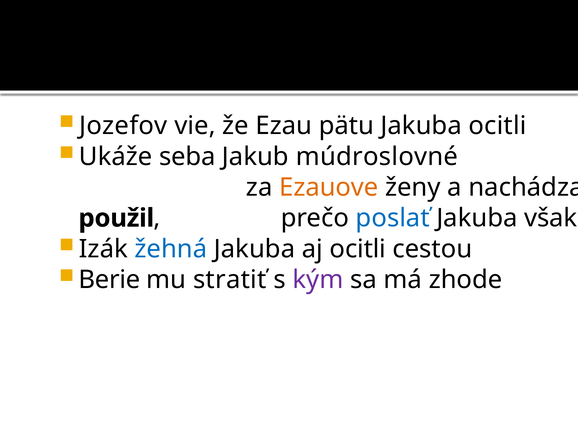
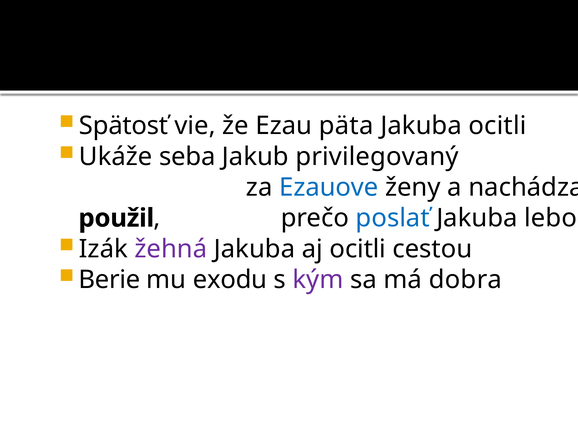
Jozefov: Jozefov -> Spätosť
pätu: pätu -> päta
múdroslovné: múdroslovné -> privilegovaný
Ezauove colour: orange -> blue
však: však -> lebo
žehná colour: blue -> purple
stratiť: stratiť -> exodu
zhode: zhode -> dobra
